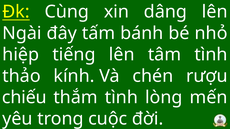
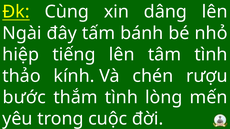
chiếu: chiếu -> bước
